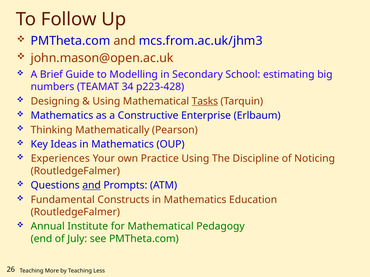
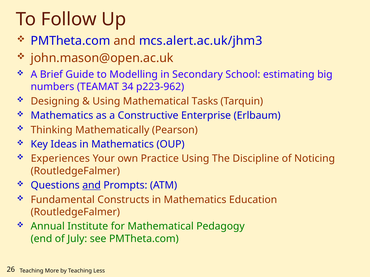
mcs.from.ac.uk/jhm3: mcs.from.ac.uk/jhm3 -> mcs.alert.ac.uk/jhm3
p223-428: p223-428 -> p223-962
Tasks underline: present -> none
